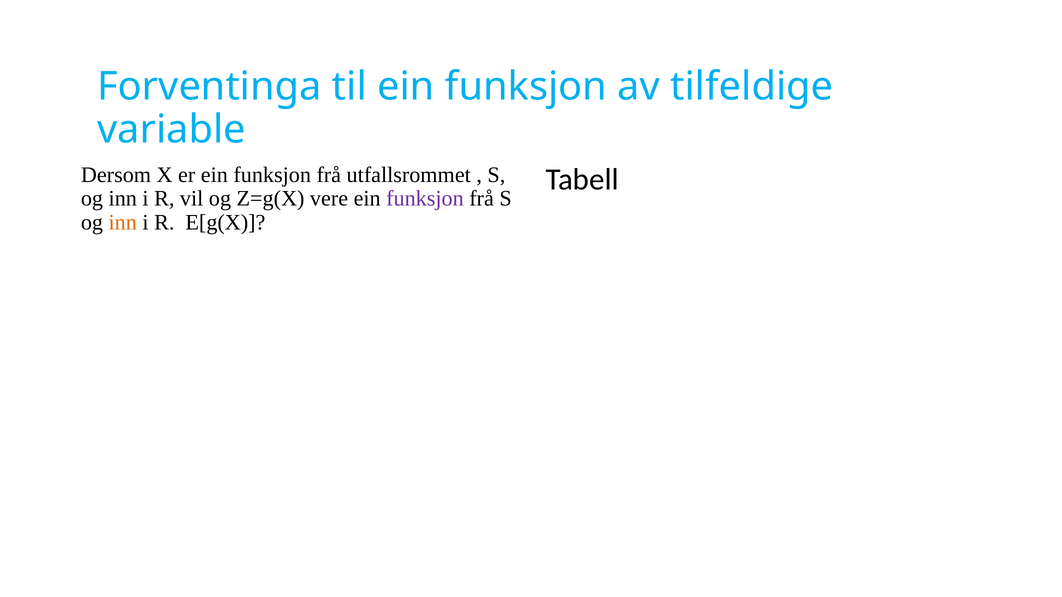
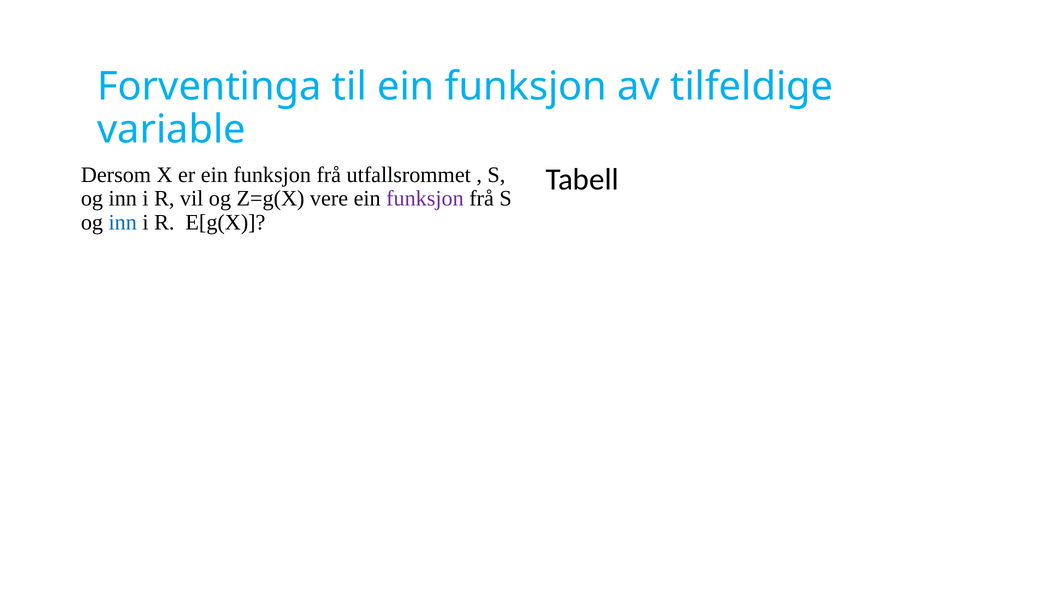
inn at (123, 223) colour: orange -> blue
